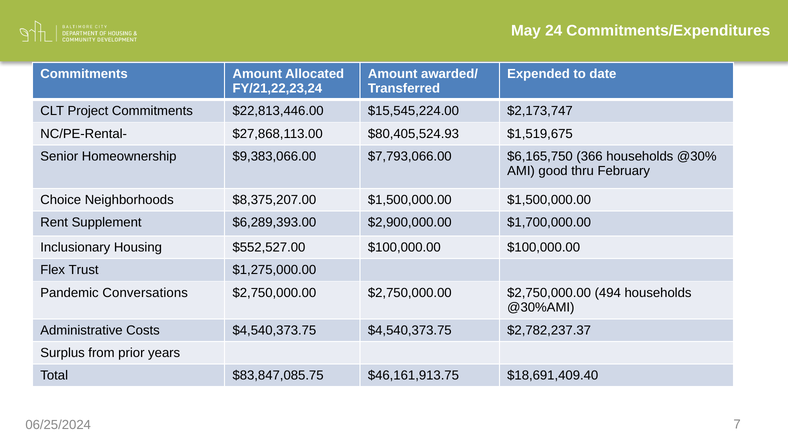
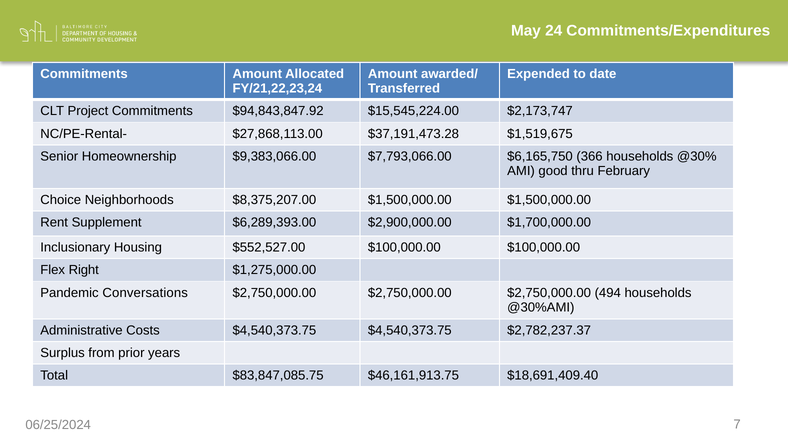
$22,813,446.00: $22,813,446.00 -> $94,843,847.92
$80,405,524.93: $80,405,524.93 -> $37,191,473.28
Trust: Trust -> Right
